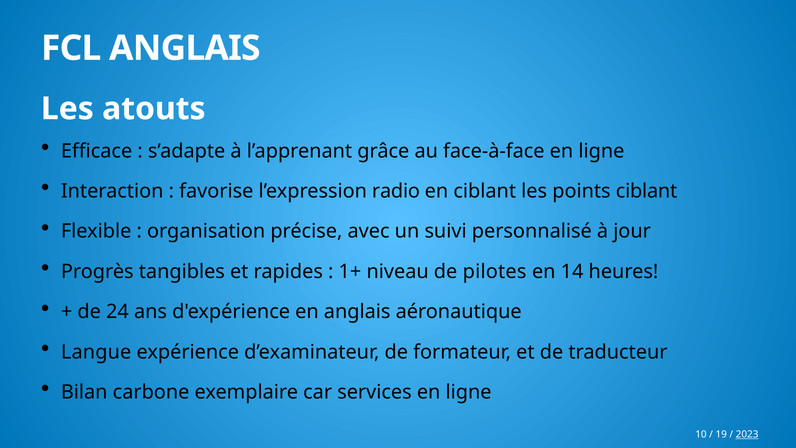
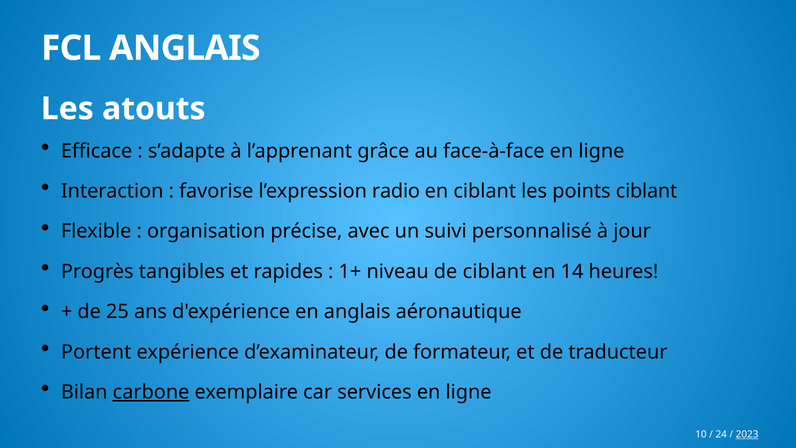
de pilotes: pilotes -> ciblant
24: 24 -> 25
Langue: Langue -> Portent
carbone underline: none -> present
19: 19 -> 24
